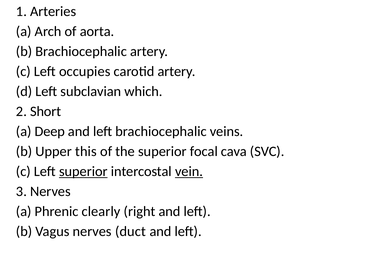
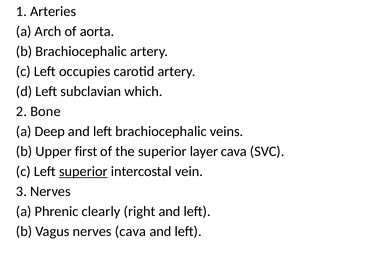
Short: Short -> Bone
this: this -> first
focal: focal -> layer
vein underline: present -> none
nerves duct: duct -> cava
